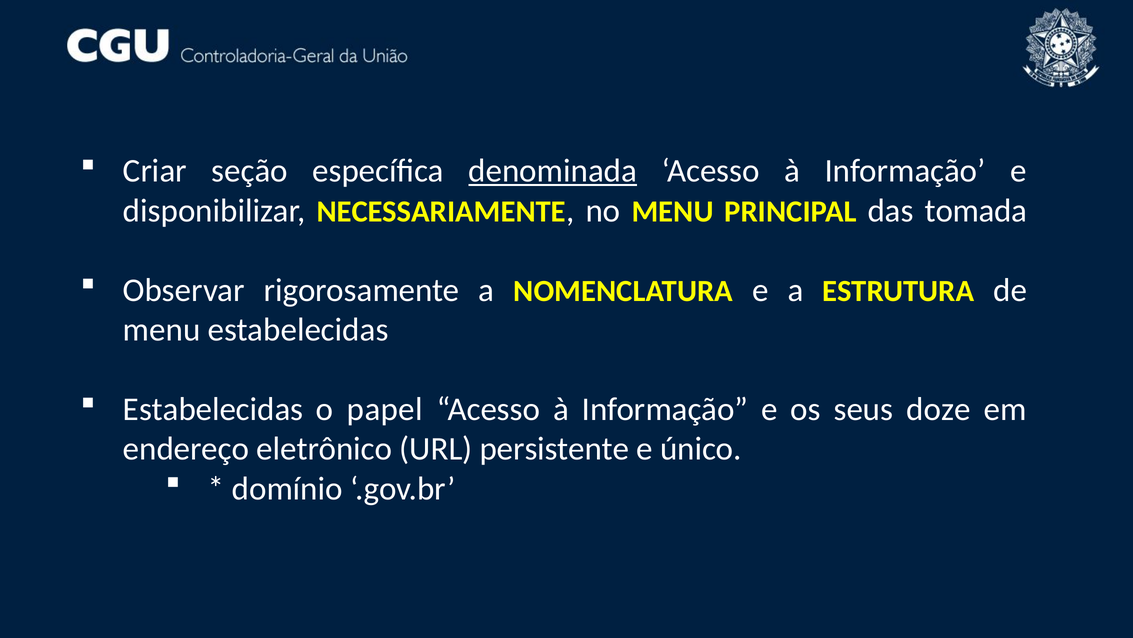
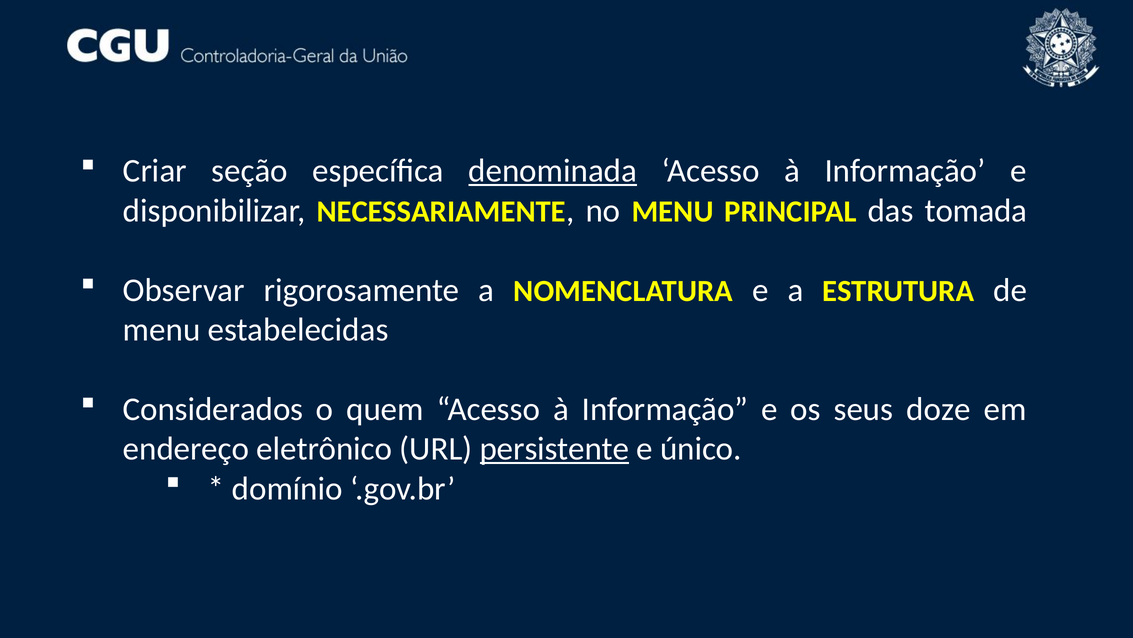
Estabelecidas at (213, 409): Estabelecidas -> Considerados
papel: papel -> quem
persistente underline: none -> present
